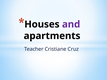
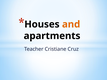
and colour: purple -> orange
